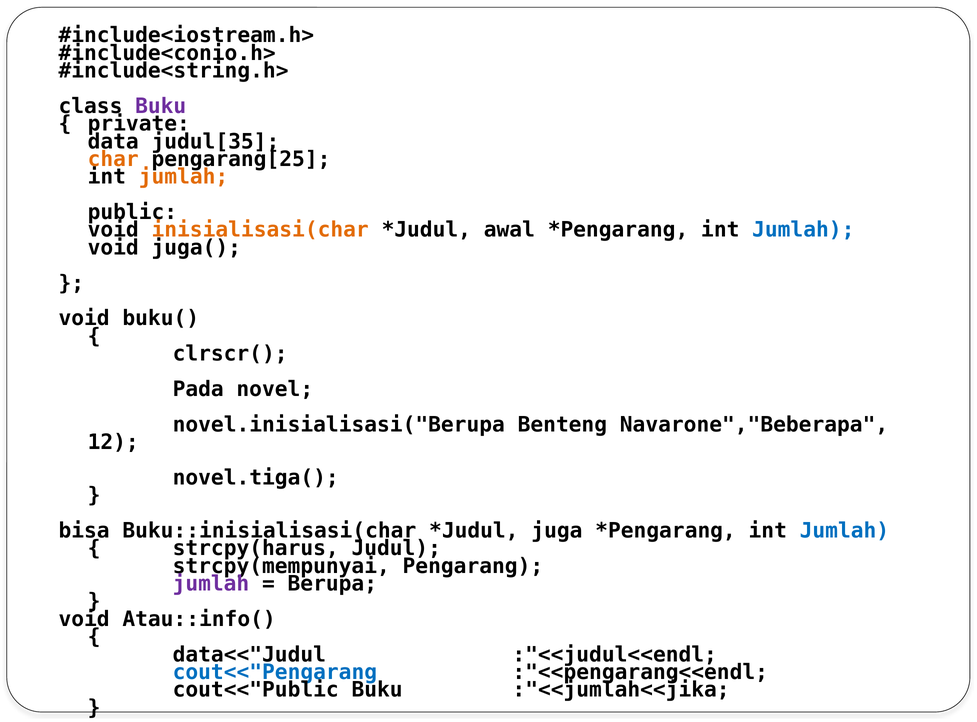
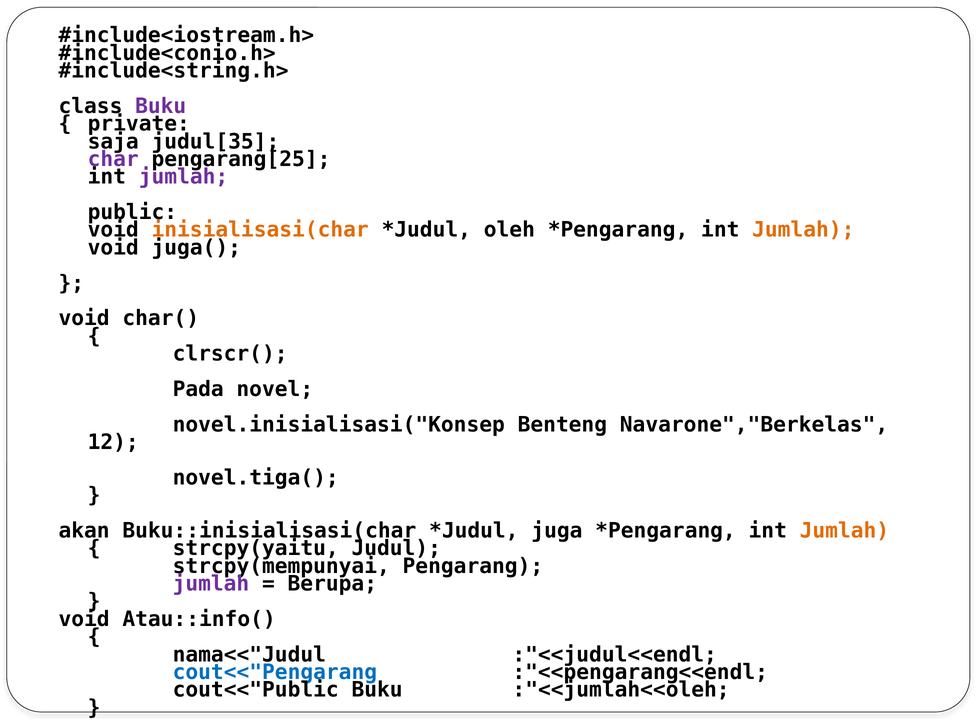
data: data -> saja
char colour: orange -> purple
jumlah at (184, 177) colour: orange -> purple
awal: awal -> oleh
Jumlah at (803, 230) colour: blue -> orange
buku(: buku( -> char(
novel.inisialisasi("Berupa: novel.inisialisasi("Berupa -> novel.inisialisasi("Konsep
Navarone","Beberapa: Navarone","Beberapa -> Navarone","Berkelas
bisa: bisa -> akan
Jumlah at (844, 531) colour: blue -> orange
strcpy(harus: strcpy(harus -> strcpy(yaitu
data<<"Judul: data<<"Judul -> nama<<"Judul
:"<<jumlah<<jika: :"<<jumlah<<jika -> :"<<jumlah<<oleh
